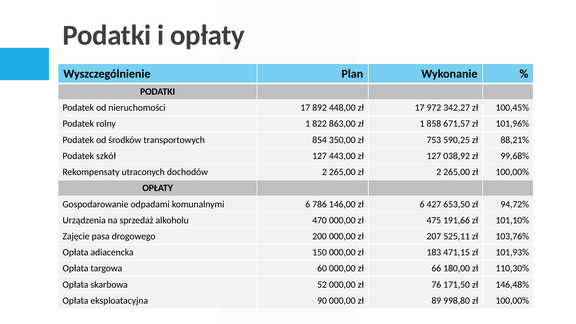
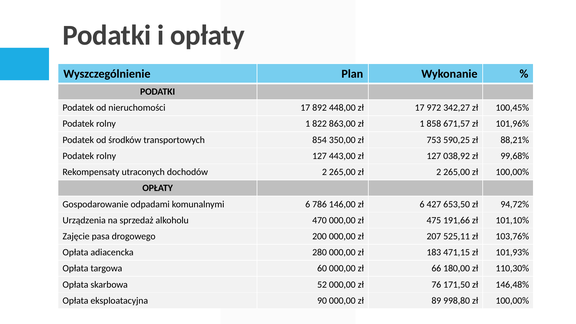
szkół at (106, 156): szkół -> rolny
150: 150 -> 280
